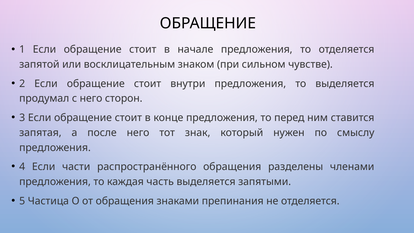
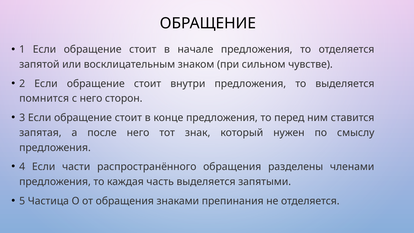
продумал: продумал -> помнится
